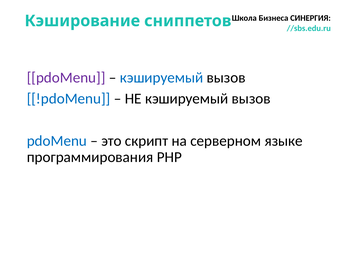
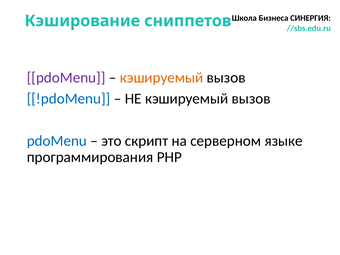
кэшируемый at (162, 78) colour: blue -> orange
